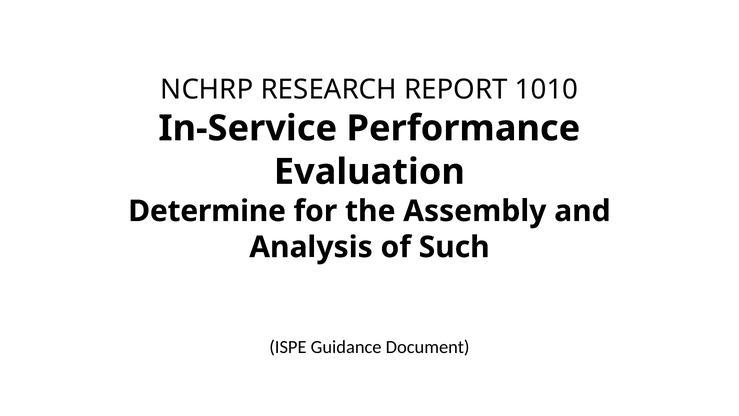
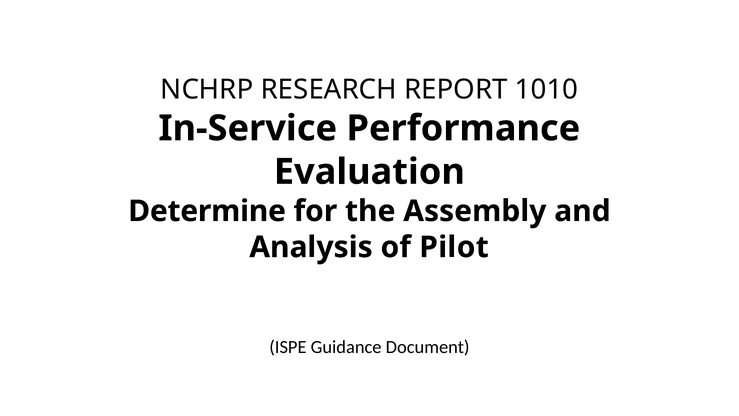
Such: Such -> Pilot
